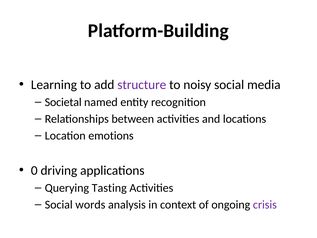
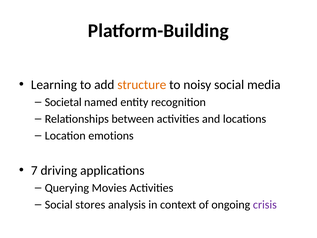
structure colour: purple -> orange
0: 0 -> 7
Tasting: Tasting -> Movies
words: words -> stores
